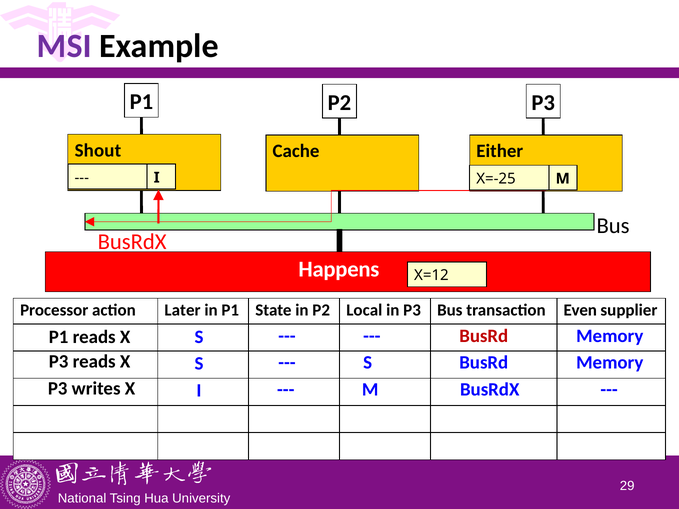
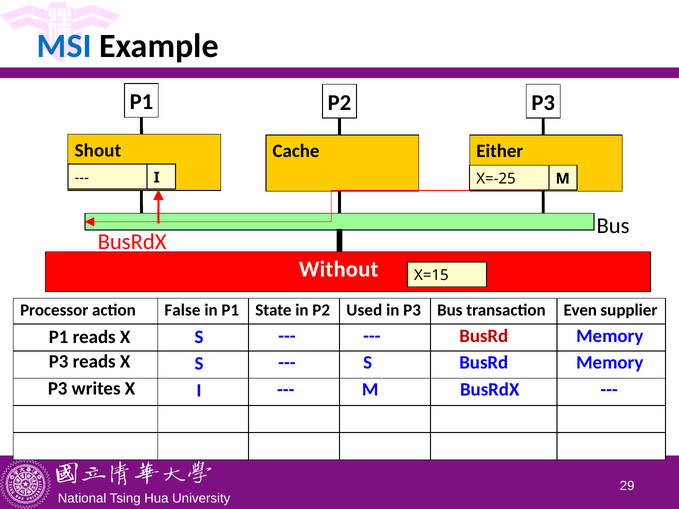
MSI colour: purple -> blue
Happens: Happens -> Without
X=12: X=12 -> X=15
Later: Later -> False
Local: Local -> Used
